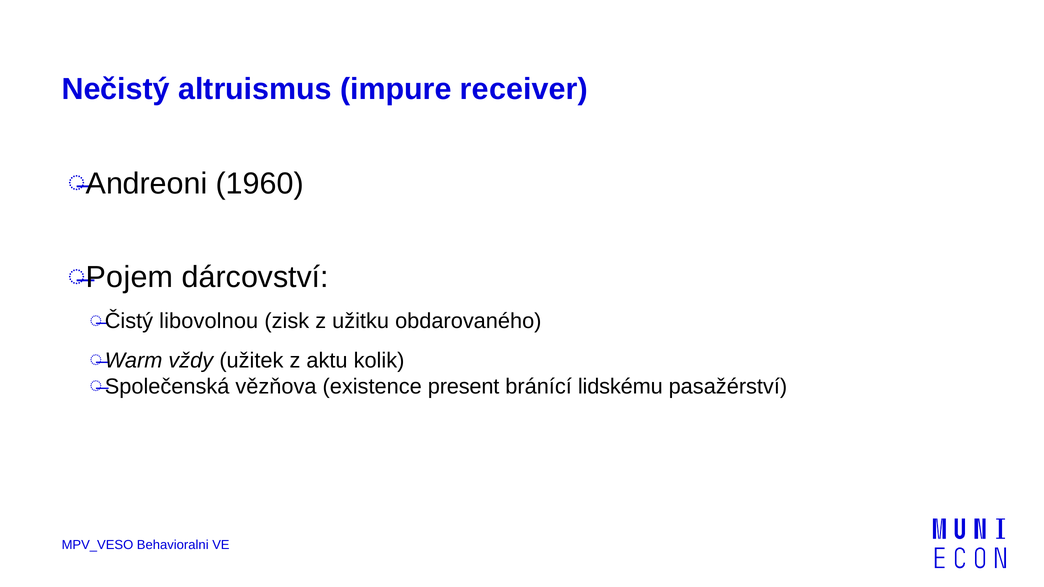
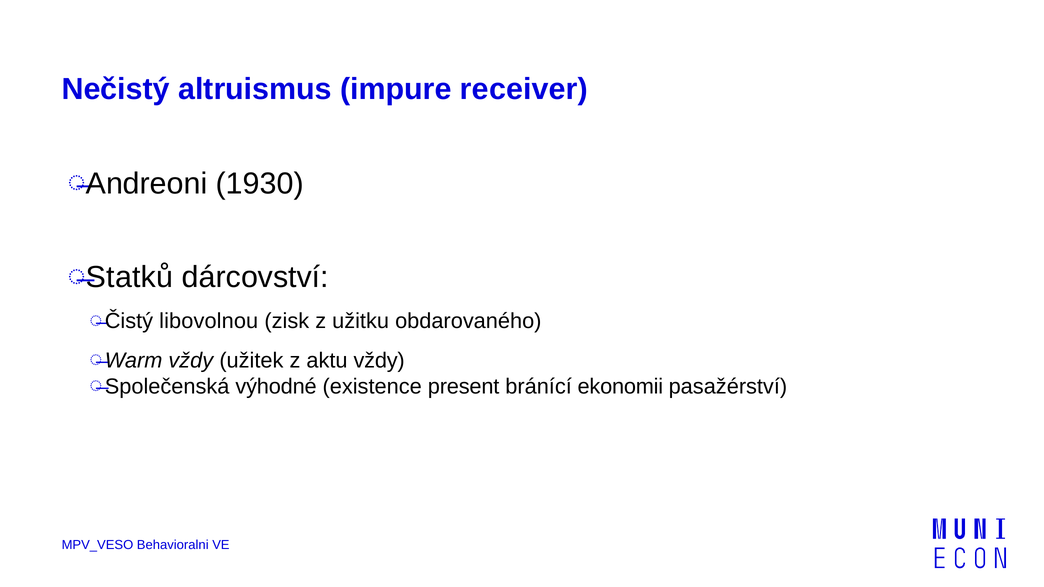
1960: 1960 -> 1930
Pojem: Pojem -> Statků
aktu kolik: kolik -> vždy
vězňova: vězňova -> výhodné
lidskému: lidskému -> ekonomii
